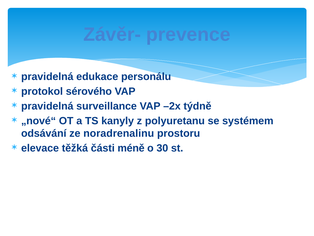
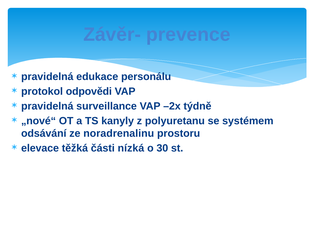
sérového: sérového -> odpovědi
méně: méně -> nízká
